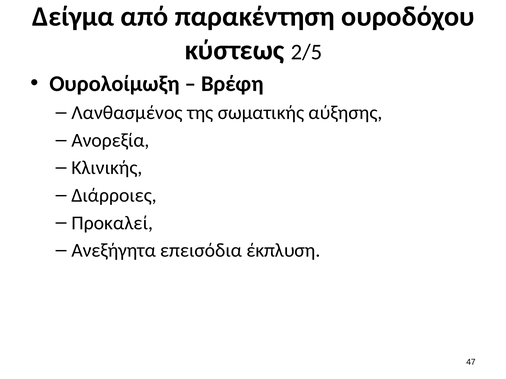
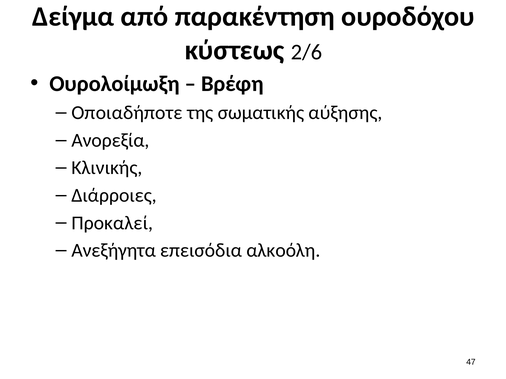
2/5: 2/5 -> 2/6
Λανθασμένος: Λανθασμένος -> Οποιαδήποτε
έκπλυση: έκπλυση -> αλκοόλη
